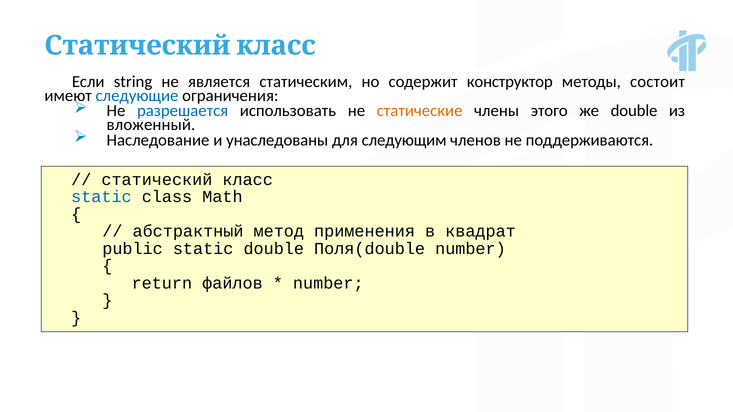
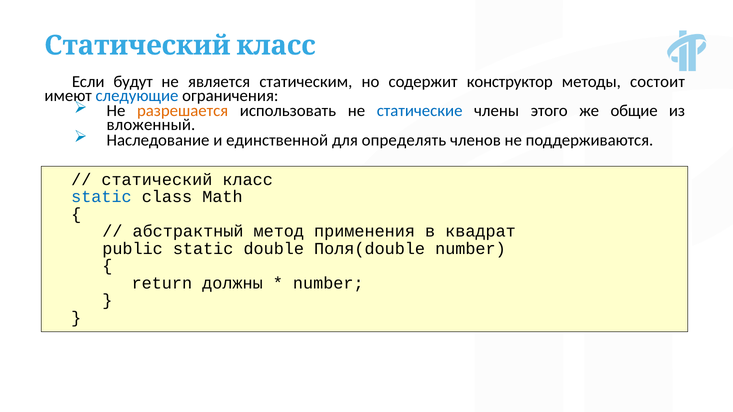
string: string -> будут
разрешается colour: blue -> orange
статические colour: orange -> blue
же double: double -> общие
унаследованы: унаследованы -> единственной
следующим: следующим -> определять
файлов: файлов -> должны
